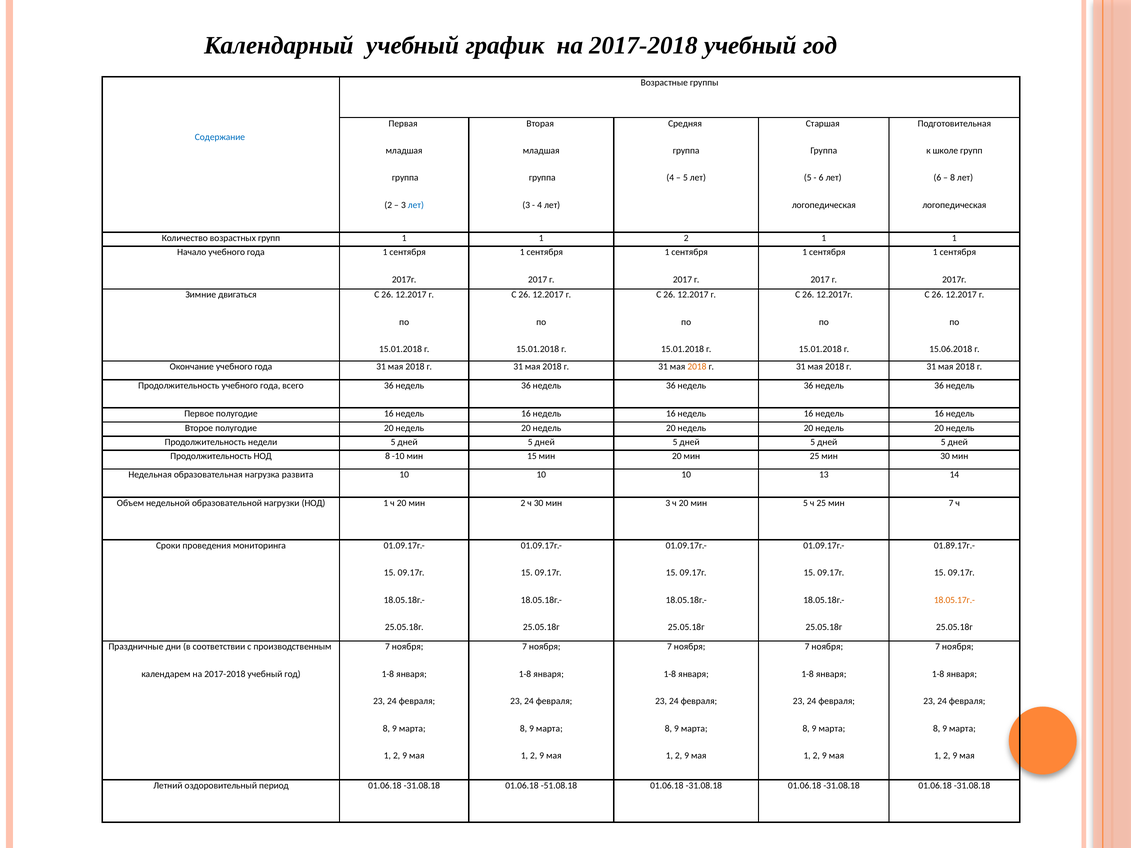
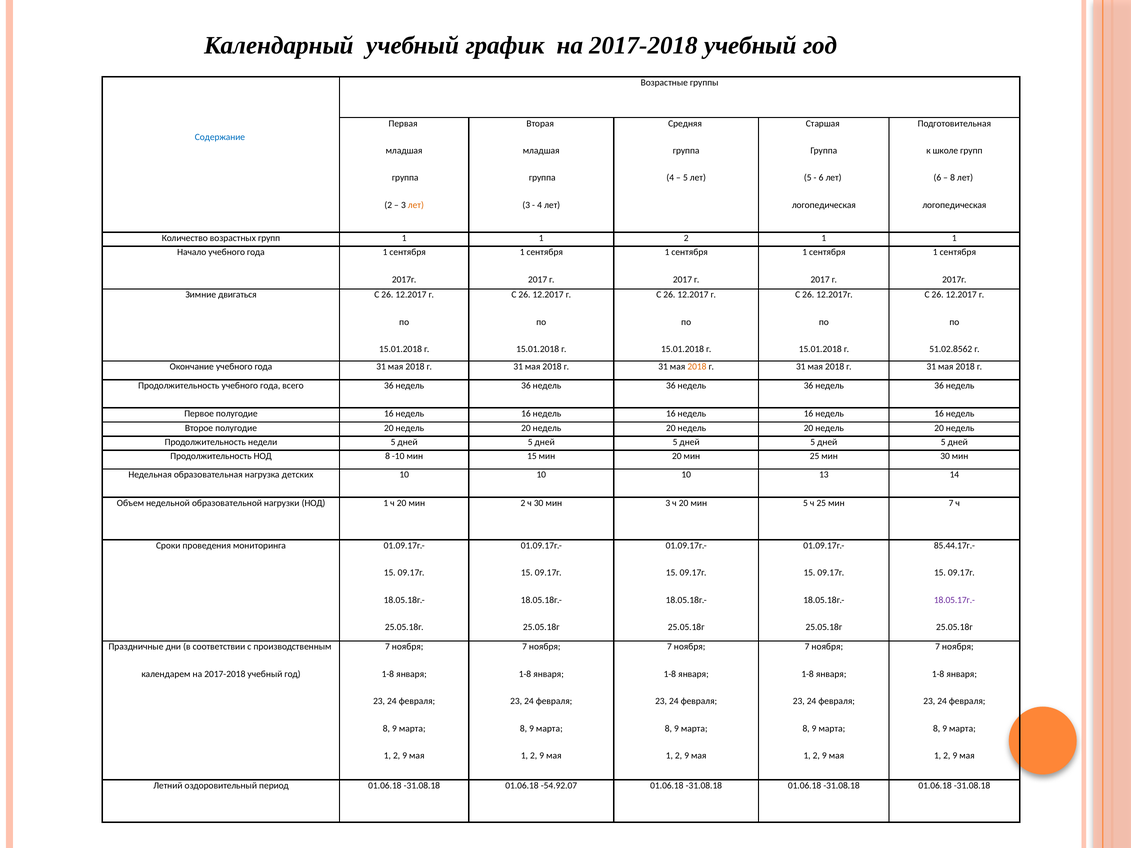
лет at (416, 205) colour: blue -> orange
15.06.2018: 15.06.2018 -> 51.02.8562
развита: развита -> детских
01.89.17г.-: 01.89.17г.- -> 85.44.17г.-
18.05.17г.- colour: orange -> purple
-51.08.18: -51.08.18 -> -54.92.07
